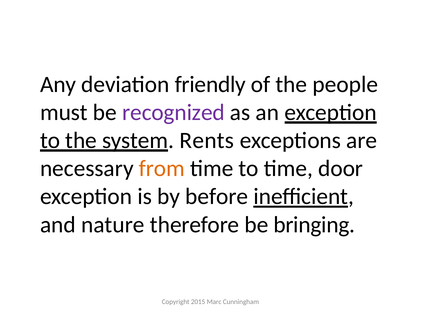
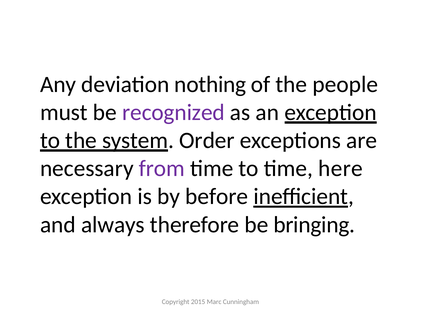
friendly: friendly -> nothing
Rents: Rents -> Order
from colour: orange -> purple
door: door -> here
nature: nature -> always
